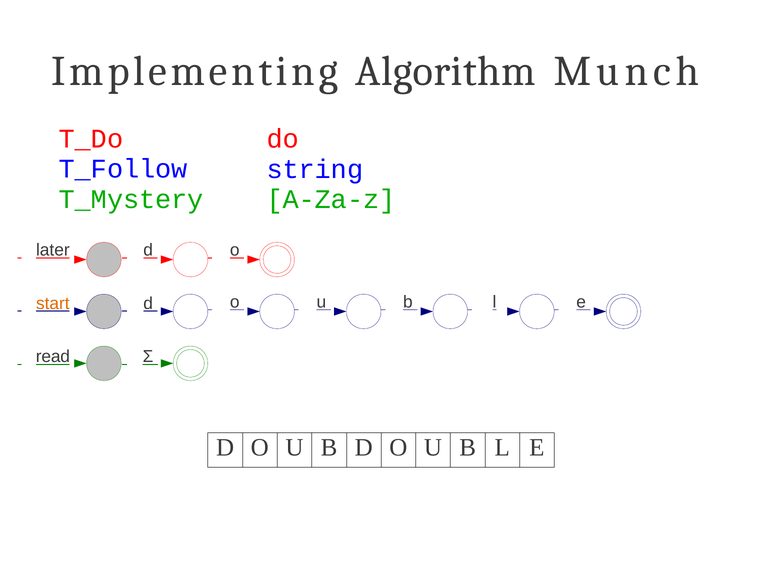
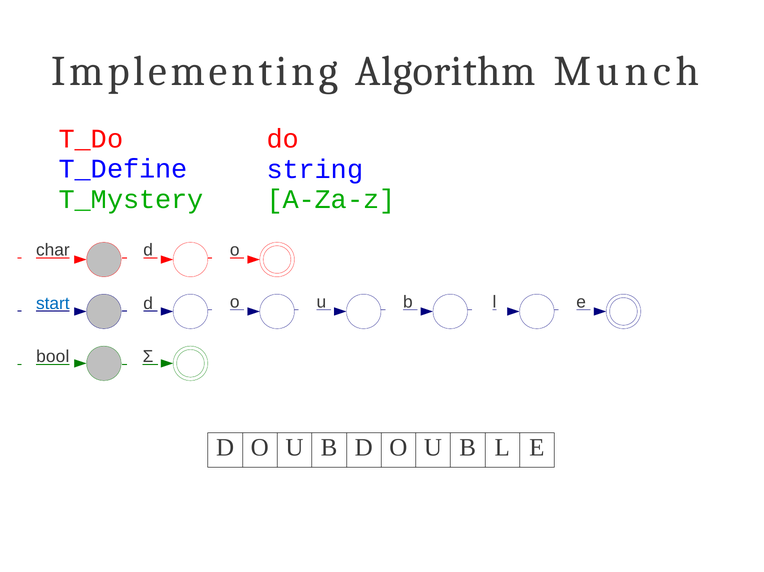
T_Follow: T_Follow -> T_Define
later: later -> char
start colour: orange -> blue
read: read -> bool
